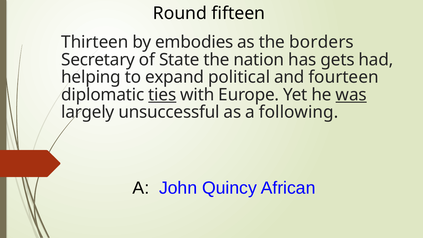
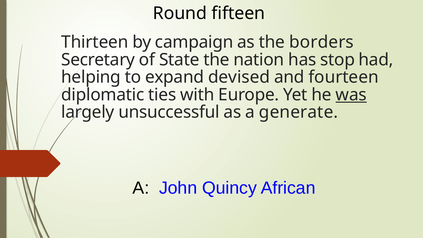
embodies: embodies -> campaign
gets: gets -> stop
political: political -> devised
ties underline: present -> none
following: following -> generate
